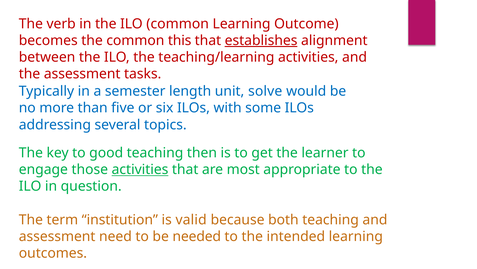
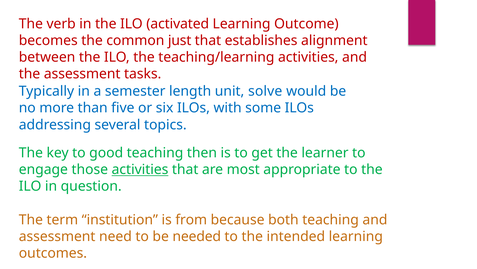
ILO common: common -> activated
this: this -> just
establishes underline: present -> none
valid: valid -> from
